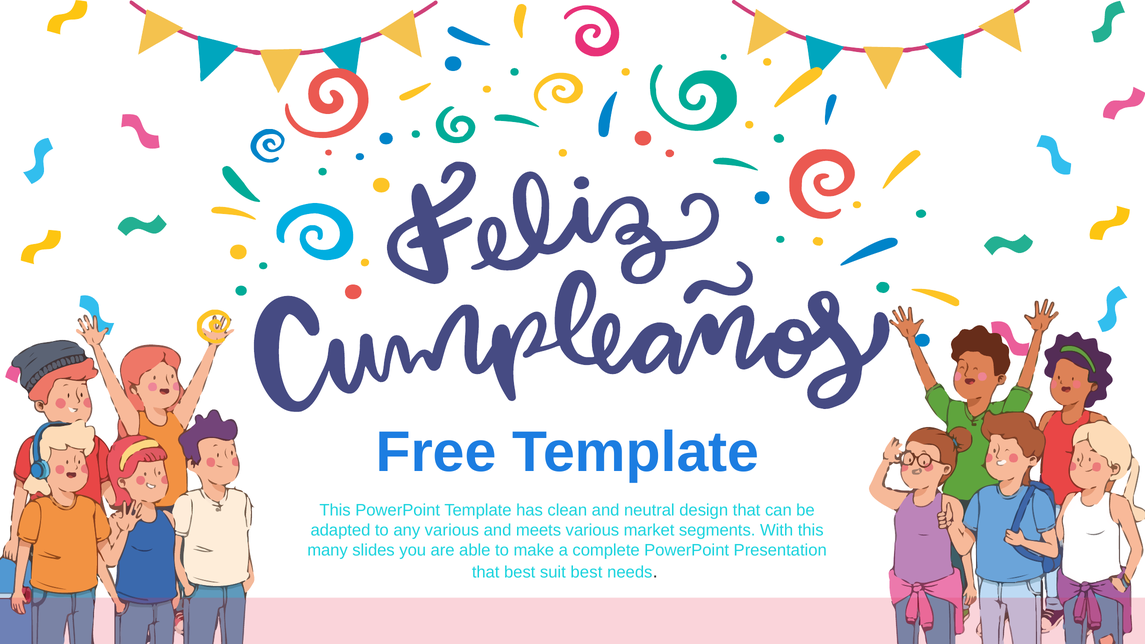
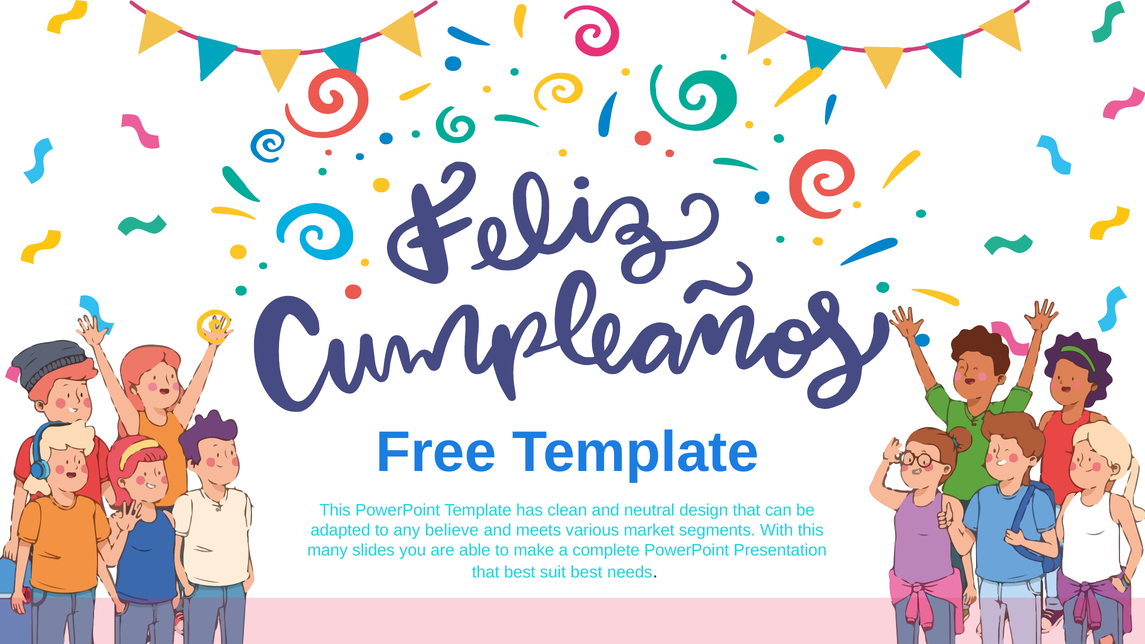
any various: various -> believe
